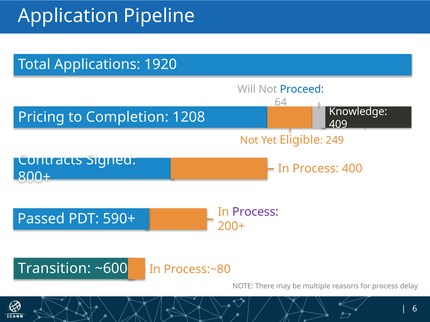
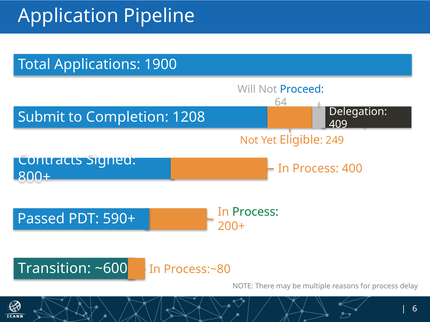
1920: 1920 -> 1900
Knowledge: Knowledge -> Delegation
Pricing: Pricing -> Submit
Process at (255, 212) colour: purple -> green
